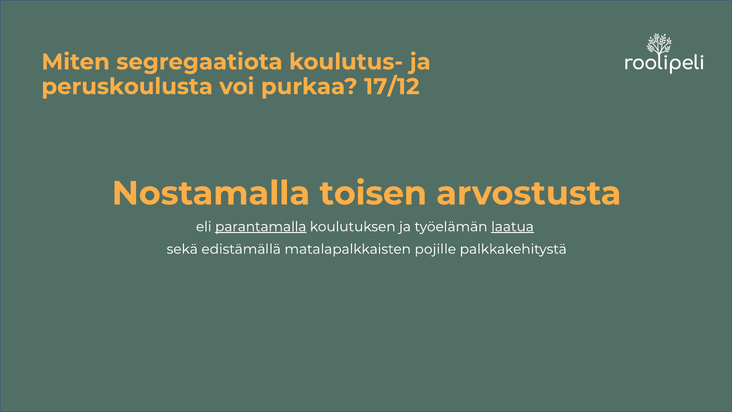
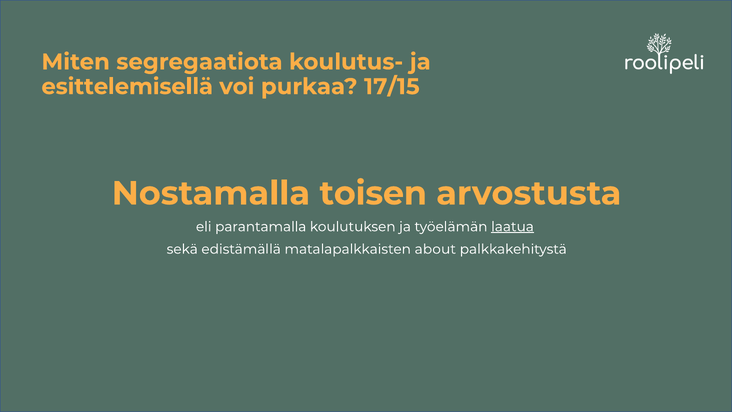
peruskoulusta: peruskoulusta -> esittelemisellä
17/12: 17/12 -> 17/15
parantamalla underline: present -> none
pojille: pojille -> about
